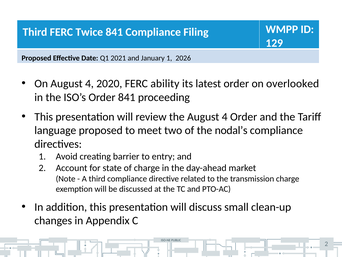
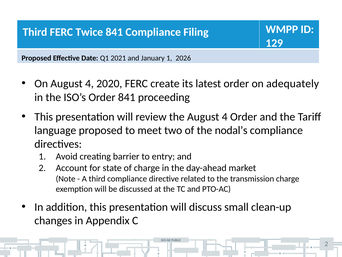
ability: ability -> create
overlooked: overlooked -> adequately
